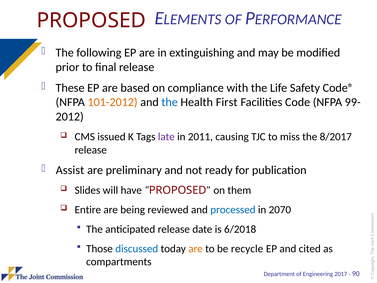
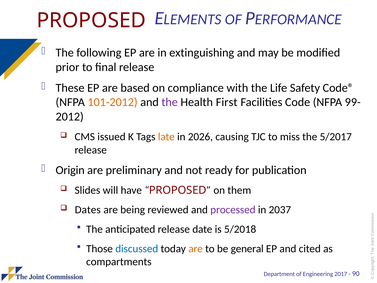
the at (170, 102) colour: blue -> purple
late colour: purple -> orange
2011: 2011 -> 2026
8/2017: 8/2017 -> 5/2017
Assist: Assist -> Origin
Entire: Entire -> Dates
processed colour: blue -> purple
2070: 2070 -> 2037
6/2018: 6/2018 -> 5/2018
recycle: recycle -> general
